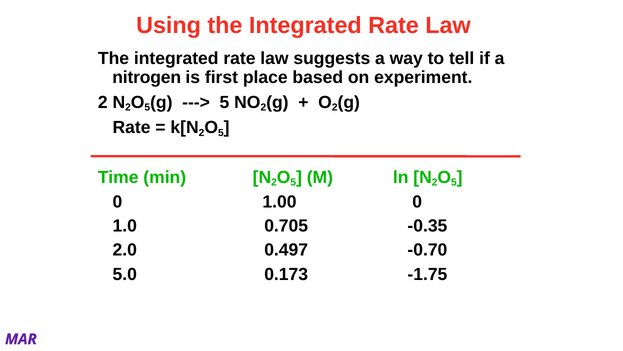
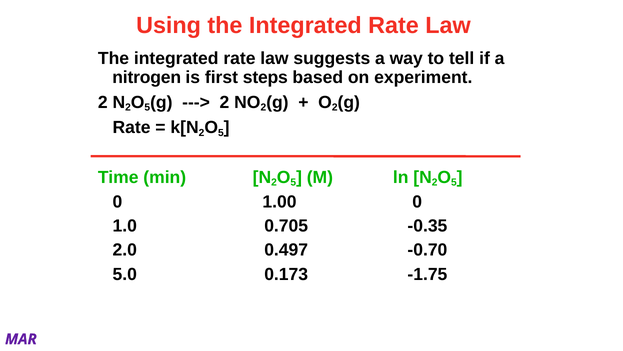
place: place -> steps
5 at (224, 102): 5 -> 2
